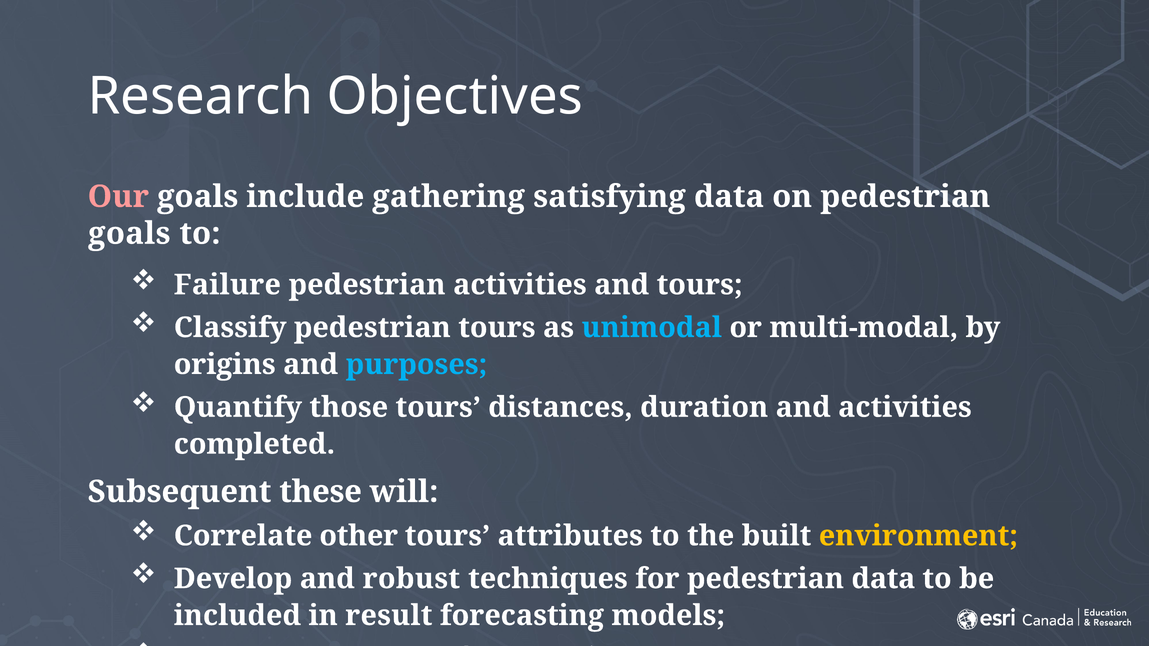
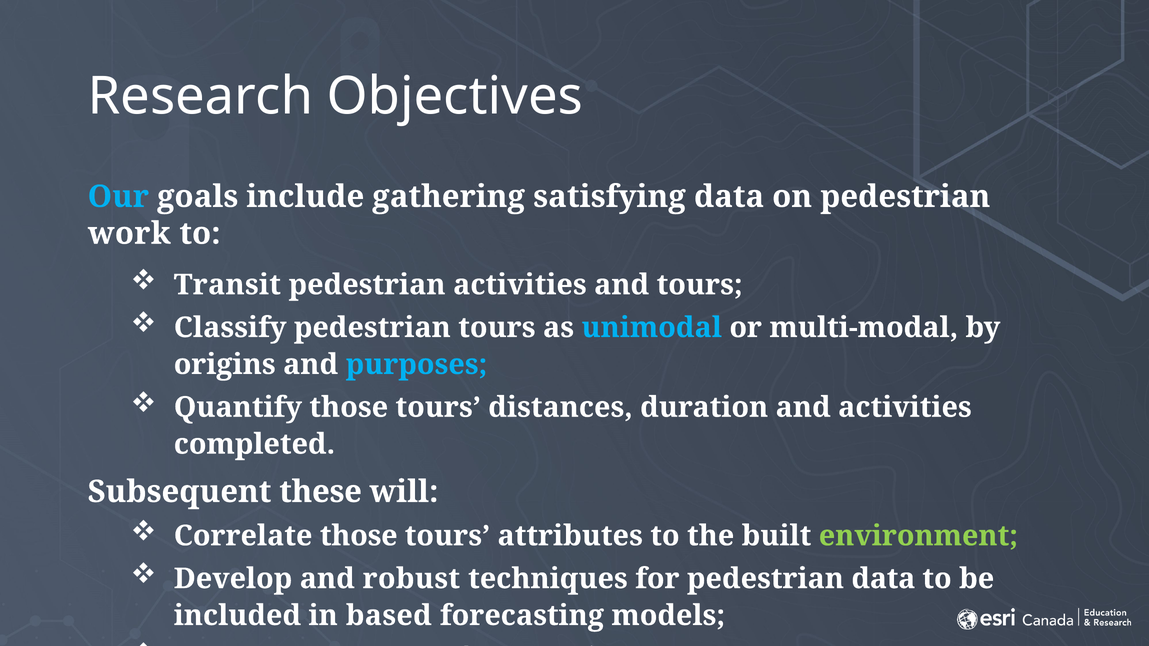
Our colour: pink -> light blue
goals at (129, 234): goals -> work
Failure: Failure -> Transit
Correlate other: other -> those
environment colour: yellow -> light green
result: result -> based
